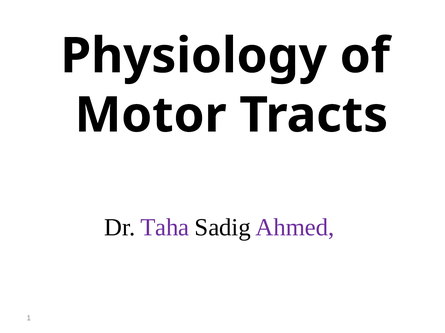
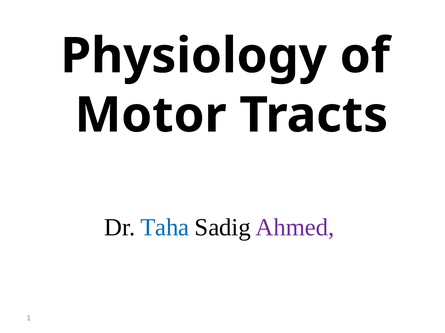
Taha colour: purple -> blue
